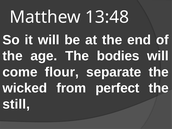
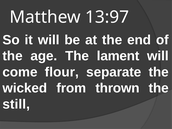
13:48: 13:48 -> 13:97
bodies: bodies -> lament
perfect: perfect -> thrown
